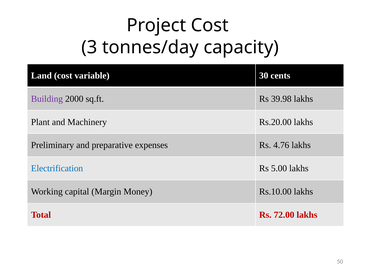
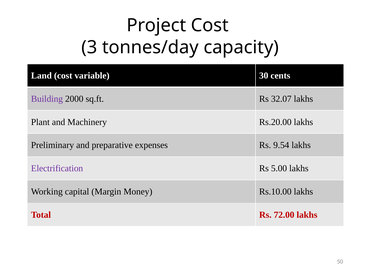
39.98: 39.98 -> 32.07
4.76: 4.76 -> 9.54
Electrification colour: blue -> purple
